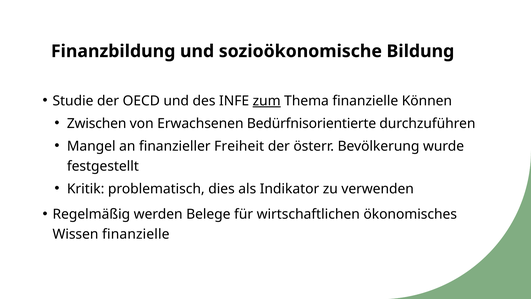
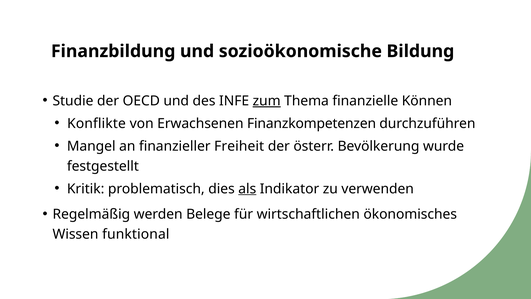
Zwischen: Zwischen -> Konflikte
Bedürfnisorientierte: Bedürfnisorientierte -> Finanzkompetenzen
als underline: none -> present
Wissen finanzielle: finanzielle -> funktional
